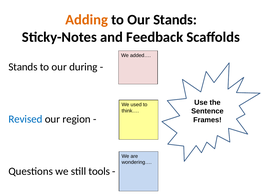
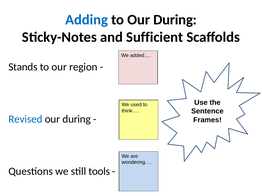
Adding colour: orange -> blue
to Our Stands: Stands -> During
Feedback: Feedback -> Sufficient
during: during -> region
region at (77, 119): region -> during
